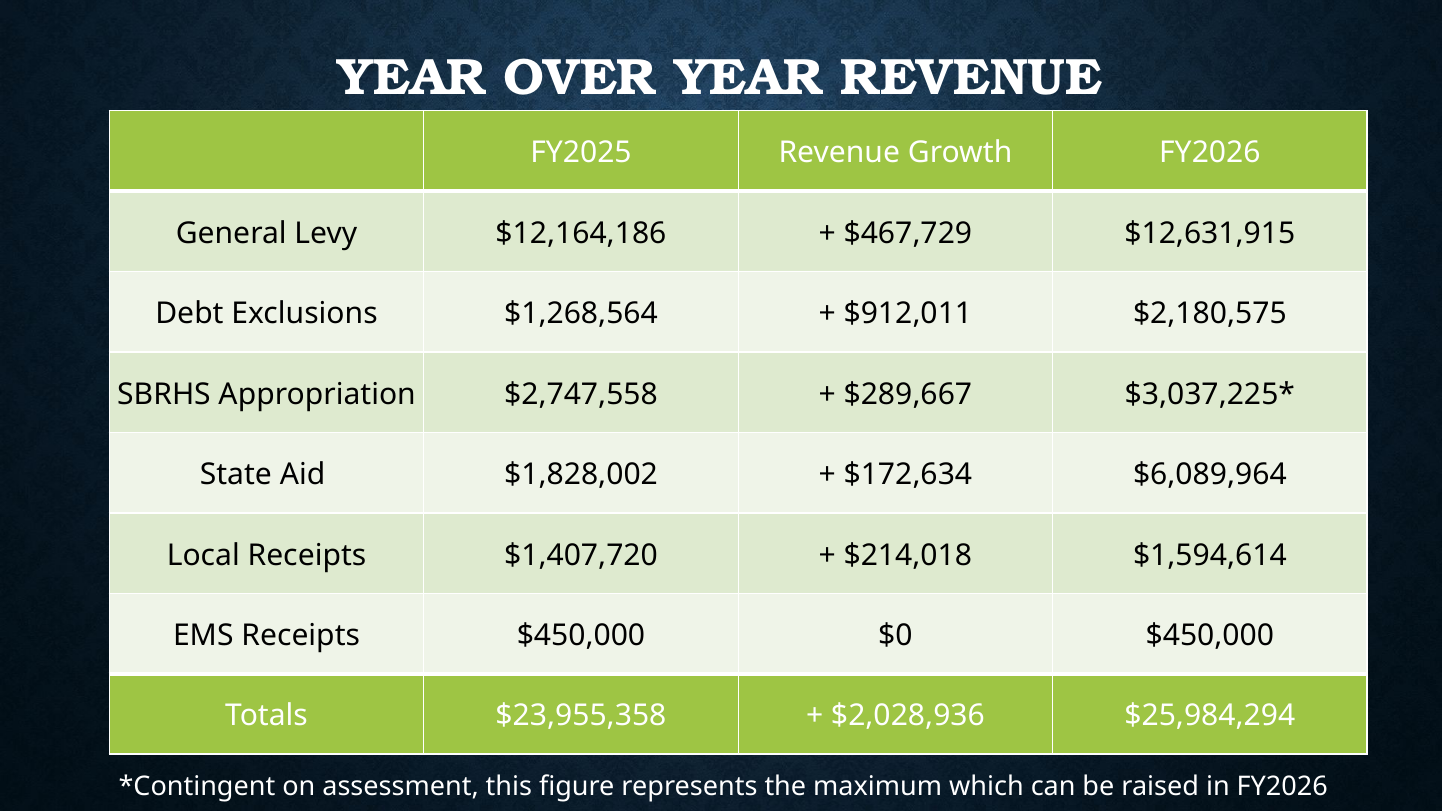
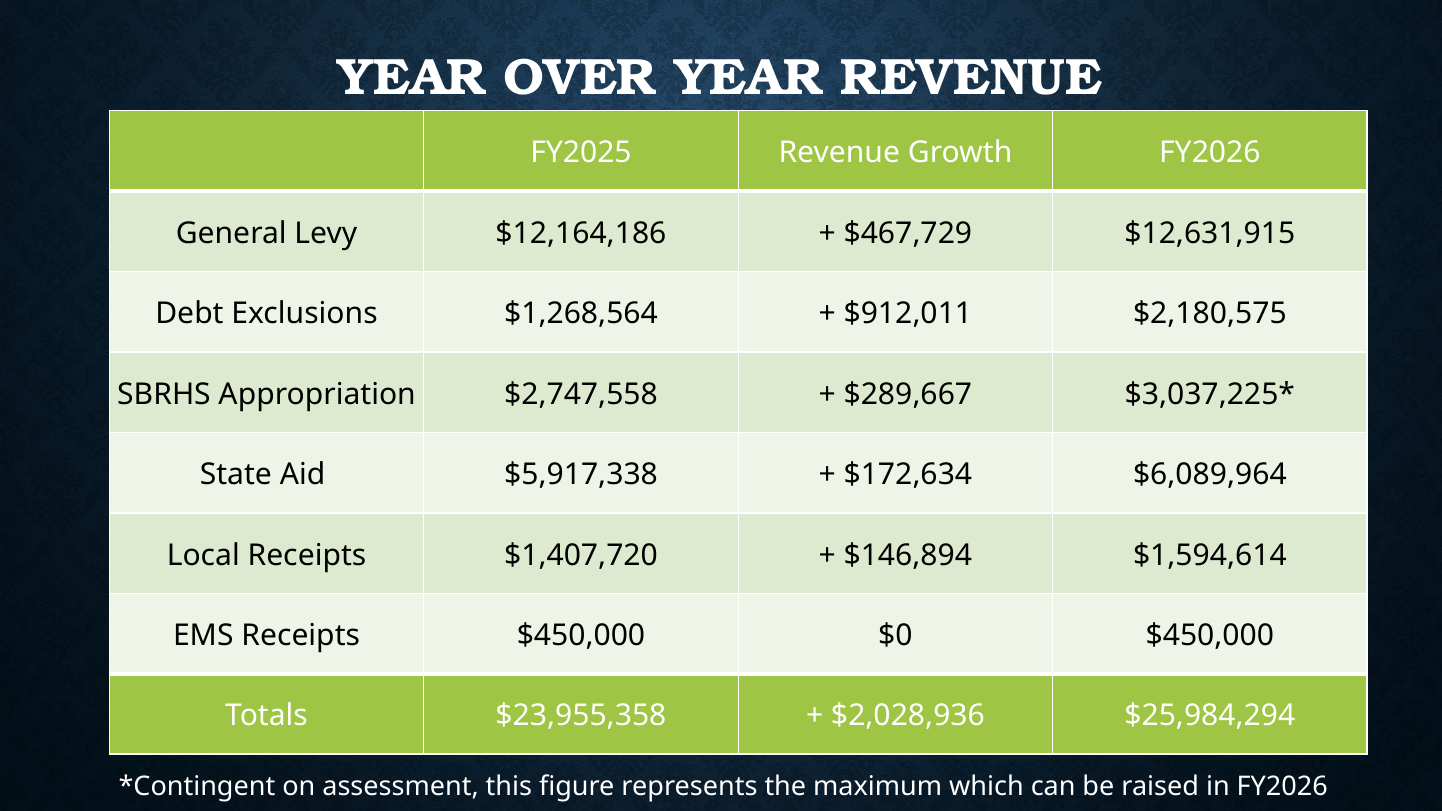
$1,828,002: $1,828,002 -> $5,917,338
$214,018: $214,018 -> $146,894
